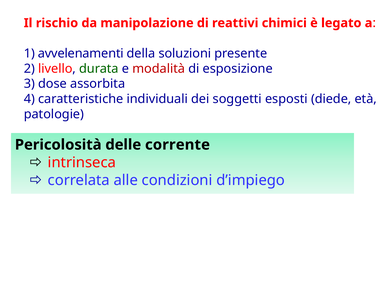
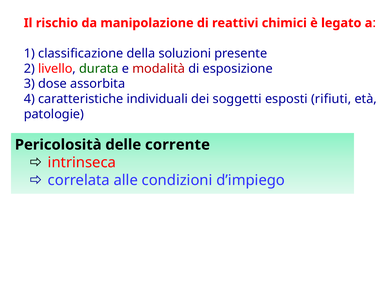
avvelenamenti: avvelenamenti -> classificazione
diede: diede -> rifiuti
